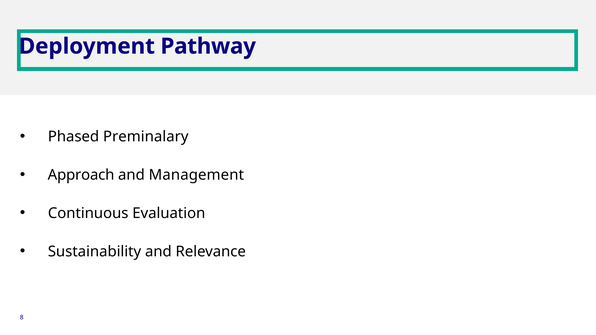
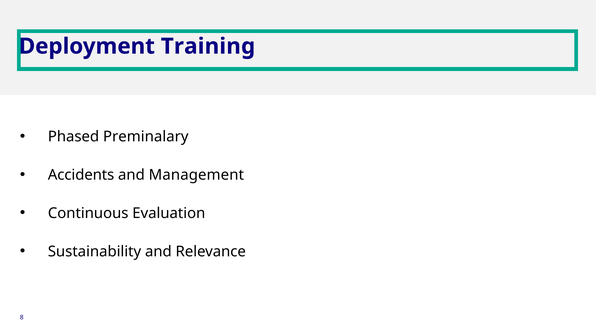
Pathway: Pathway -> Training
Approach: Approach -> Accidents
